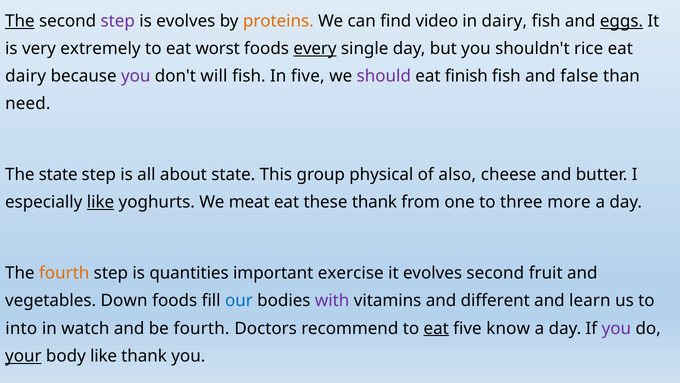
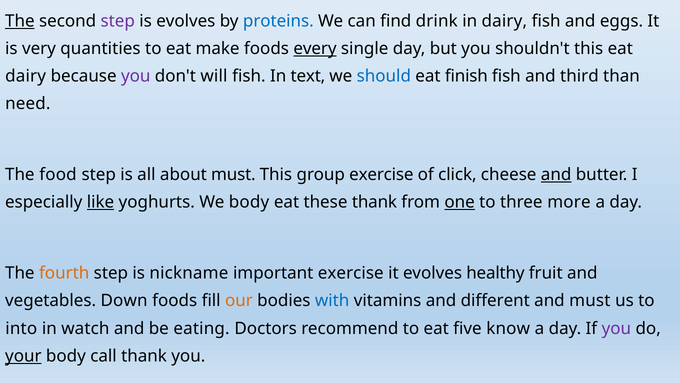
proteins colour: orange -> blue
video: video -> drink
eggs underline: present -> none
extremely: extremely -> quantities
worst: worst -> make
shouldn't rice: rice -> this
In five: five -> text
should colour: purple -> blue
false: false -> third
The state: state -> food
about state: state -> must
group physical: physical -> exercise
also: also -> click
and at (556, 175) underline: none -> present
We meat: meat -> body
one underline: none -> present
quantities: quantities -> nickname
evolves second: second -> healthy
our colour: blue -> orange
with colour: purple -> blue
and learn: learn -> must
be fourth: fourth -> eating
eat at (436, 328) underline: present -> none
body like: like -> call
